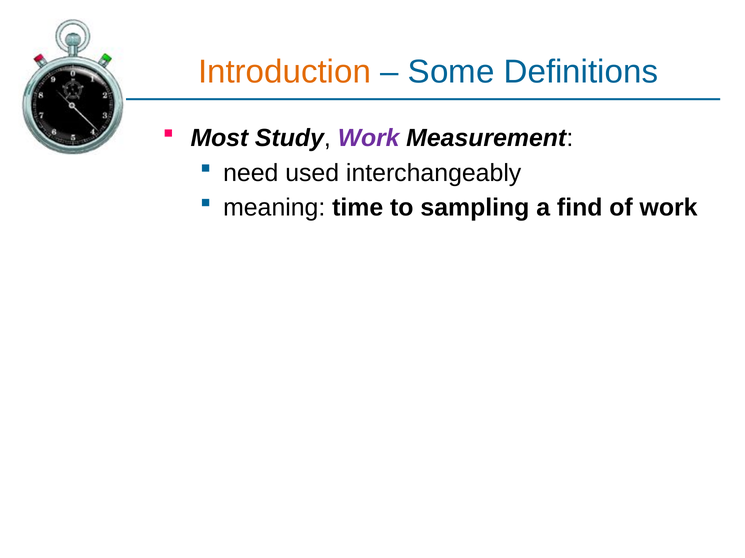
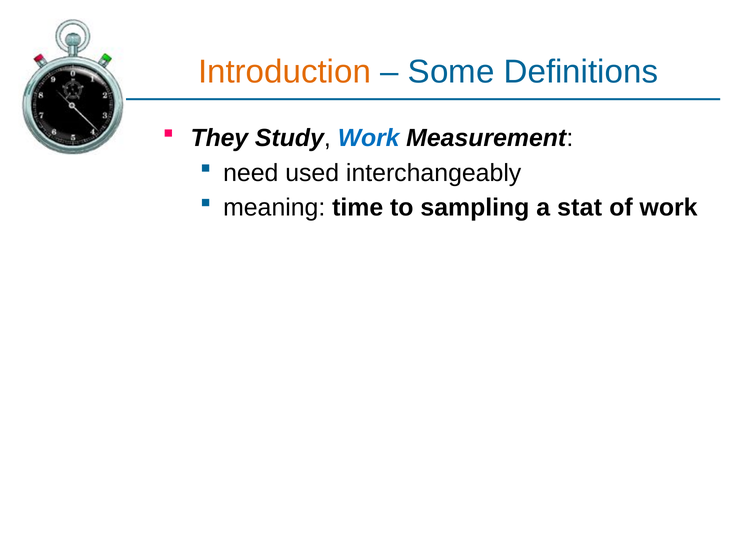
Most: Most -> They
Work at (369, 138) colour: purple -> blue
find: find -> stat
